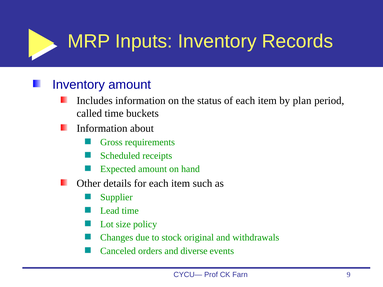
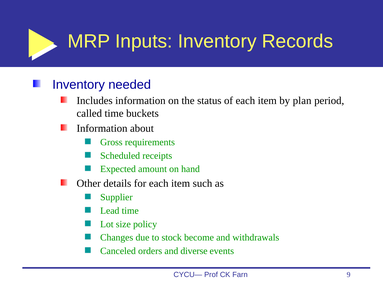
Inventory amount: amount -> needed
original: original -> become
